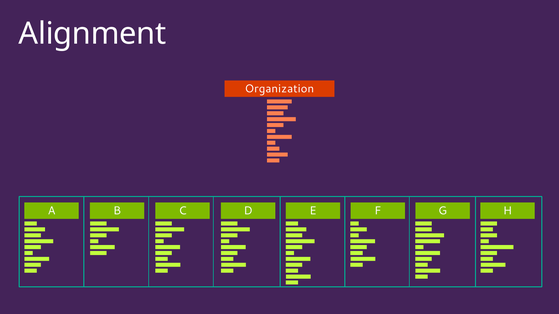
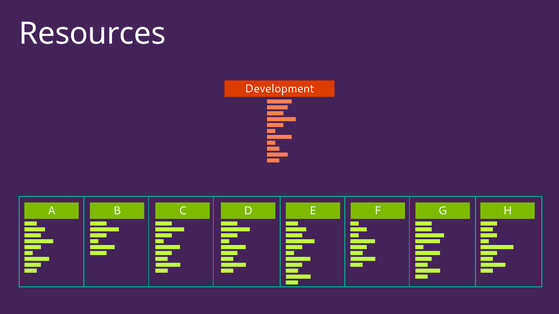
Alignment: Alignment -> Resources
Organization: Organization -> Development
